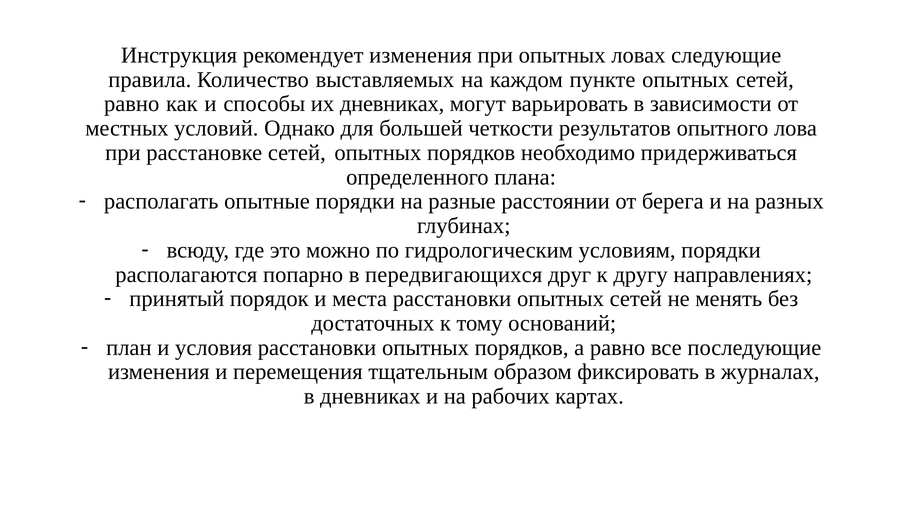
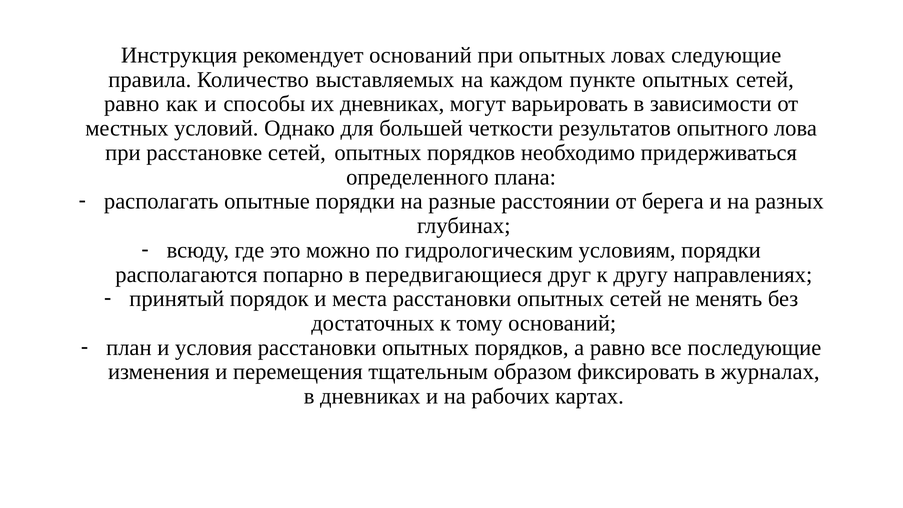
рекомендует изменения: изменения -> оснований
передвигающихся: передвигающихся -> передвигающиеся
